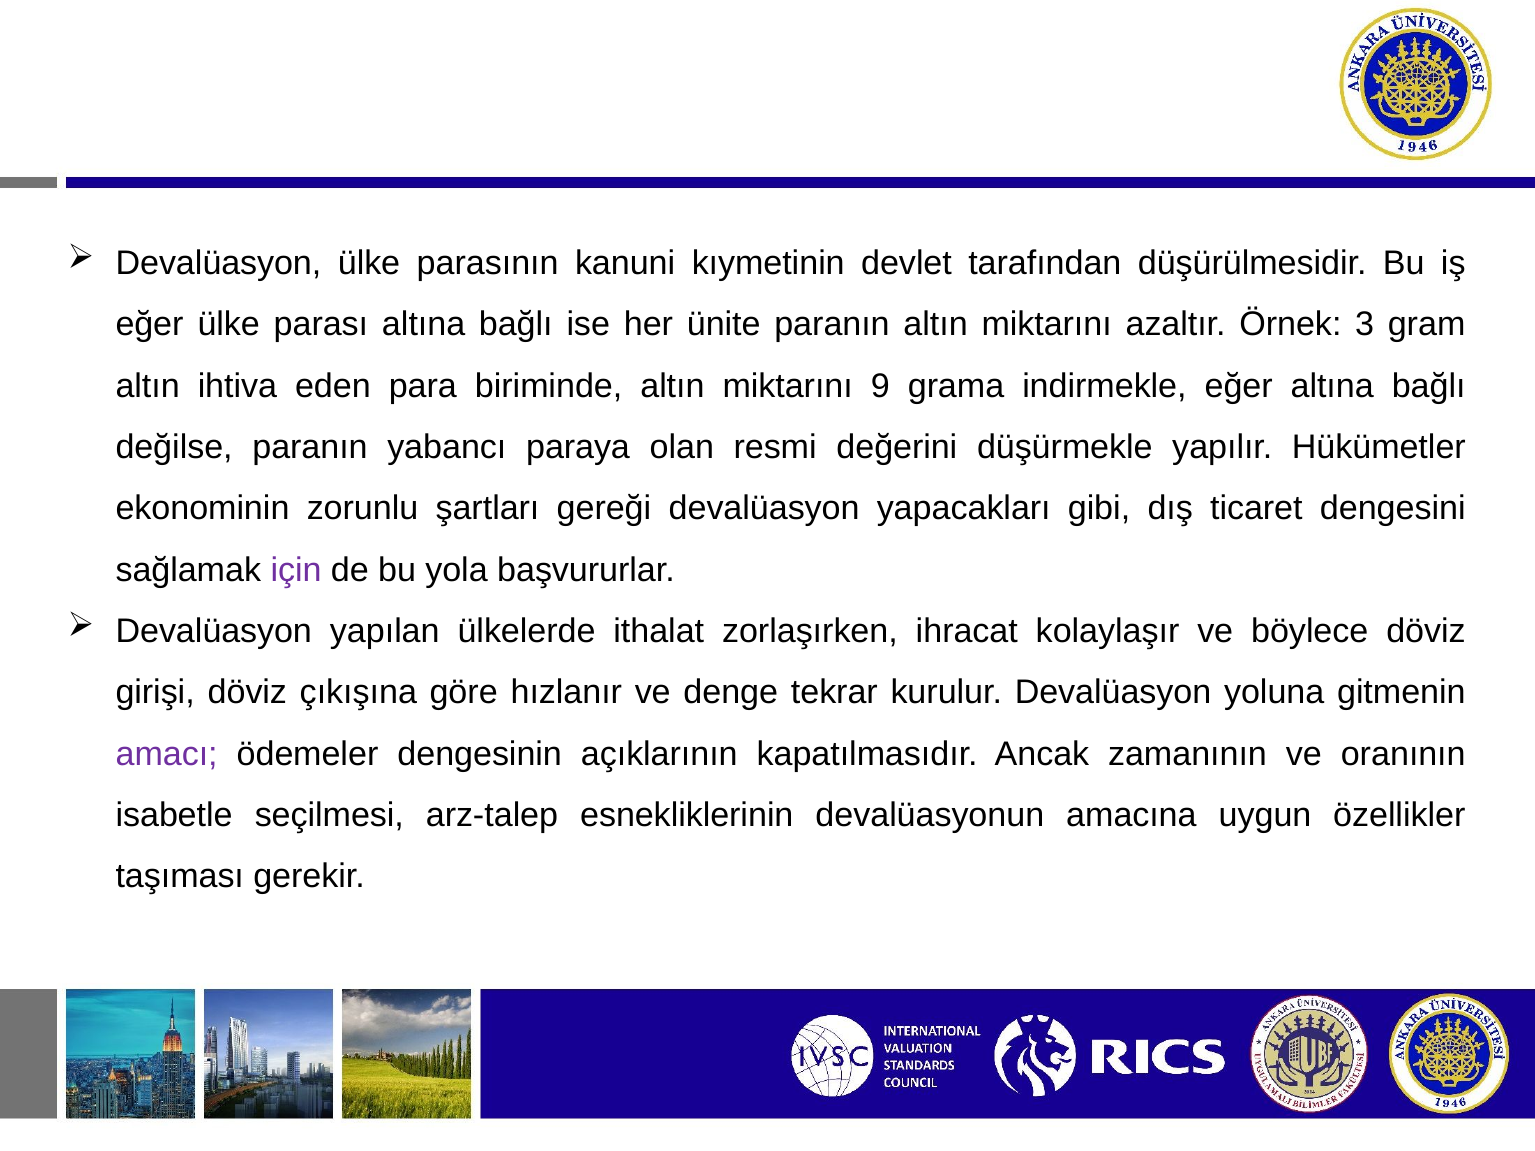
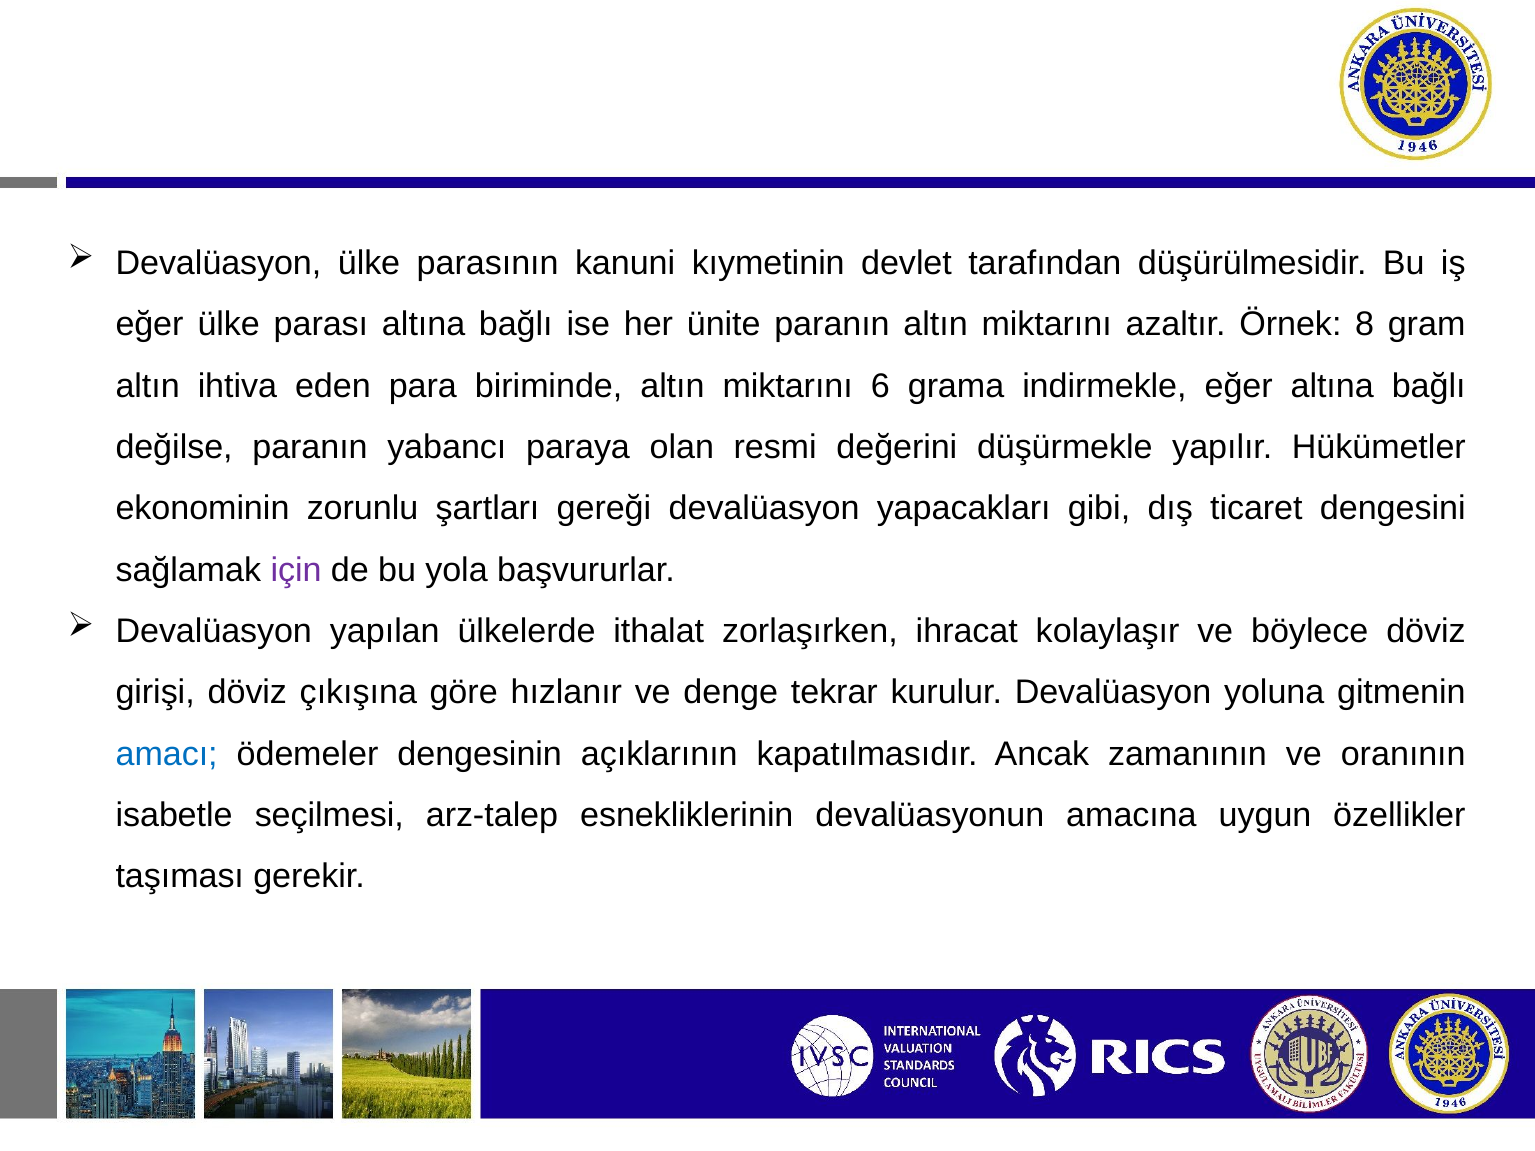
3: 3 -> 8
9: 9 -> 6
amacı colour: purple -> blue
